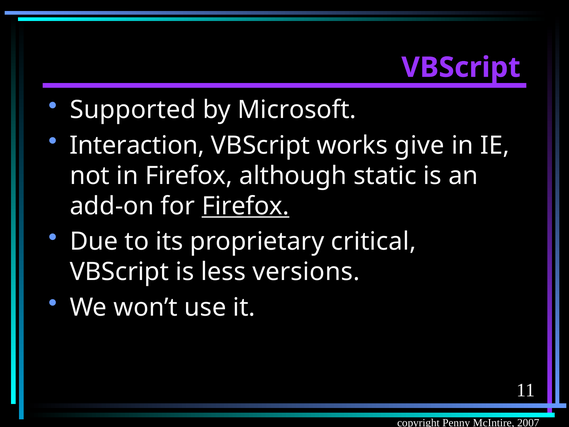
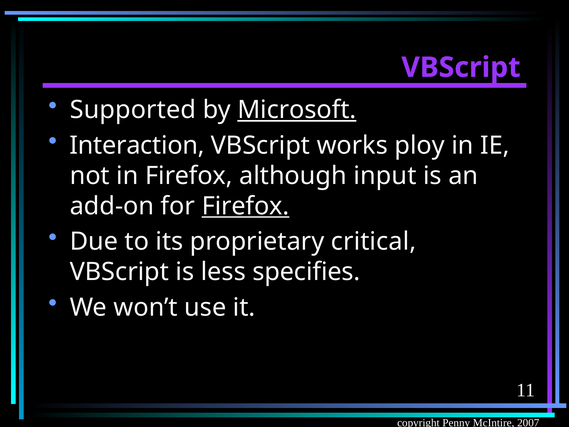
Microsoft underline: none -> present
give: give -> ploy
static: static -> input
versions: versions -> specifies
